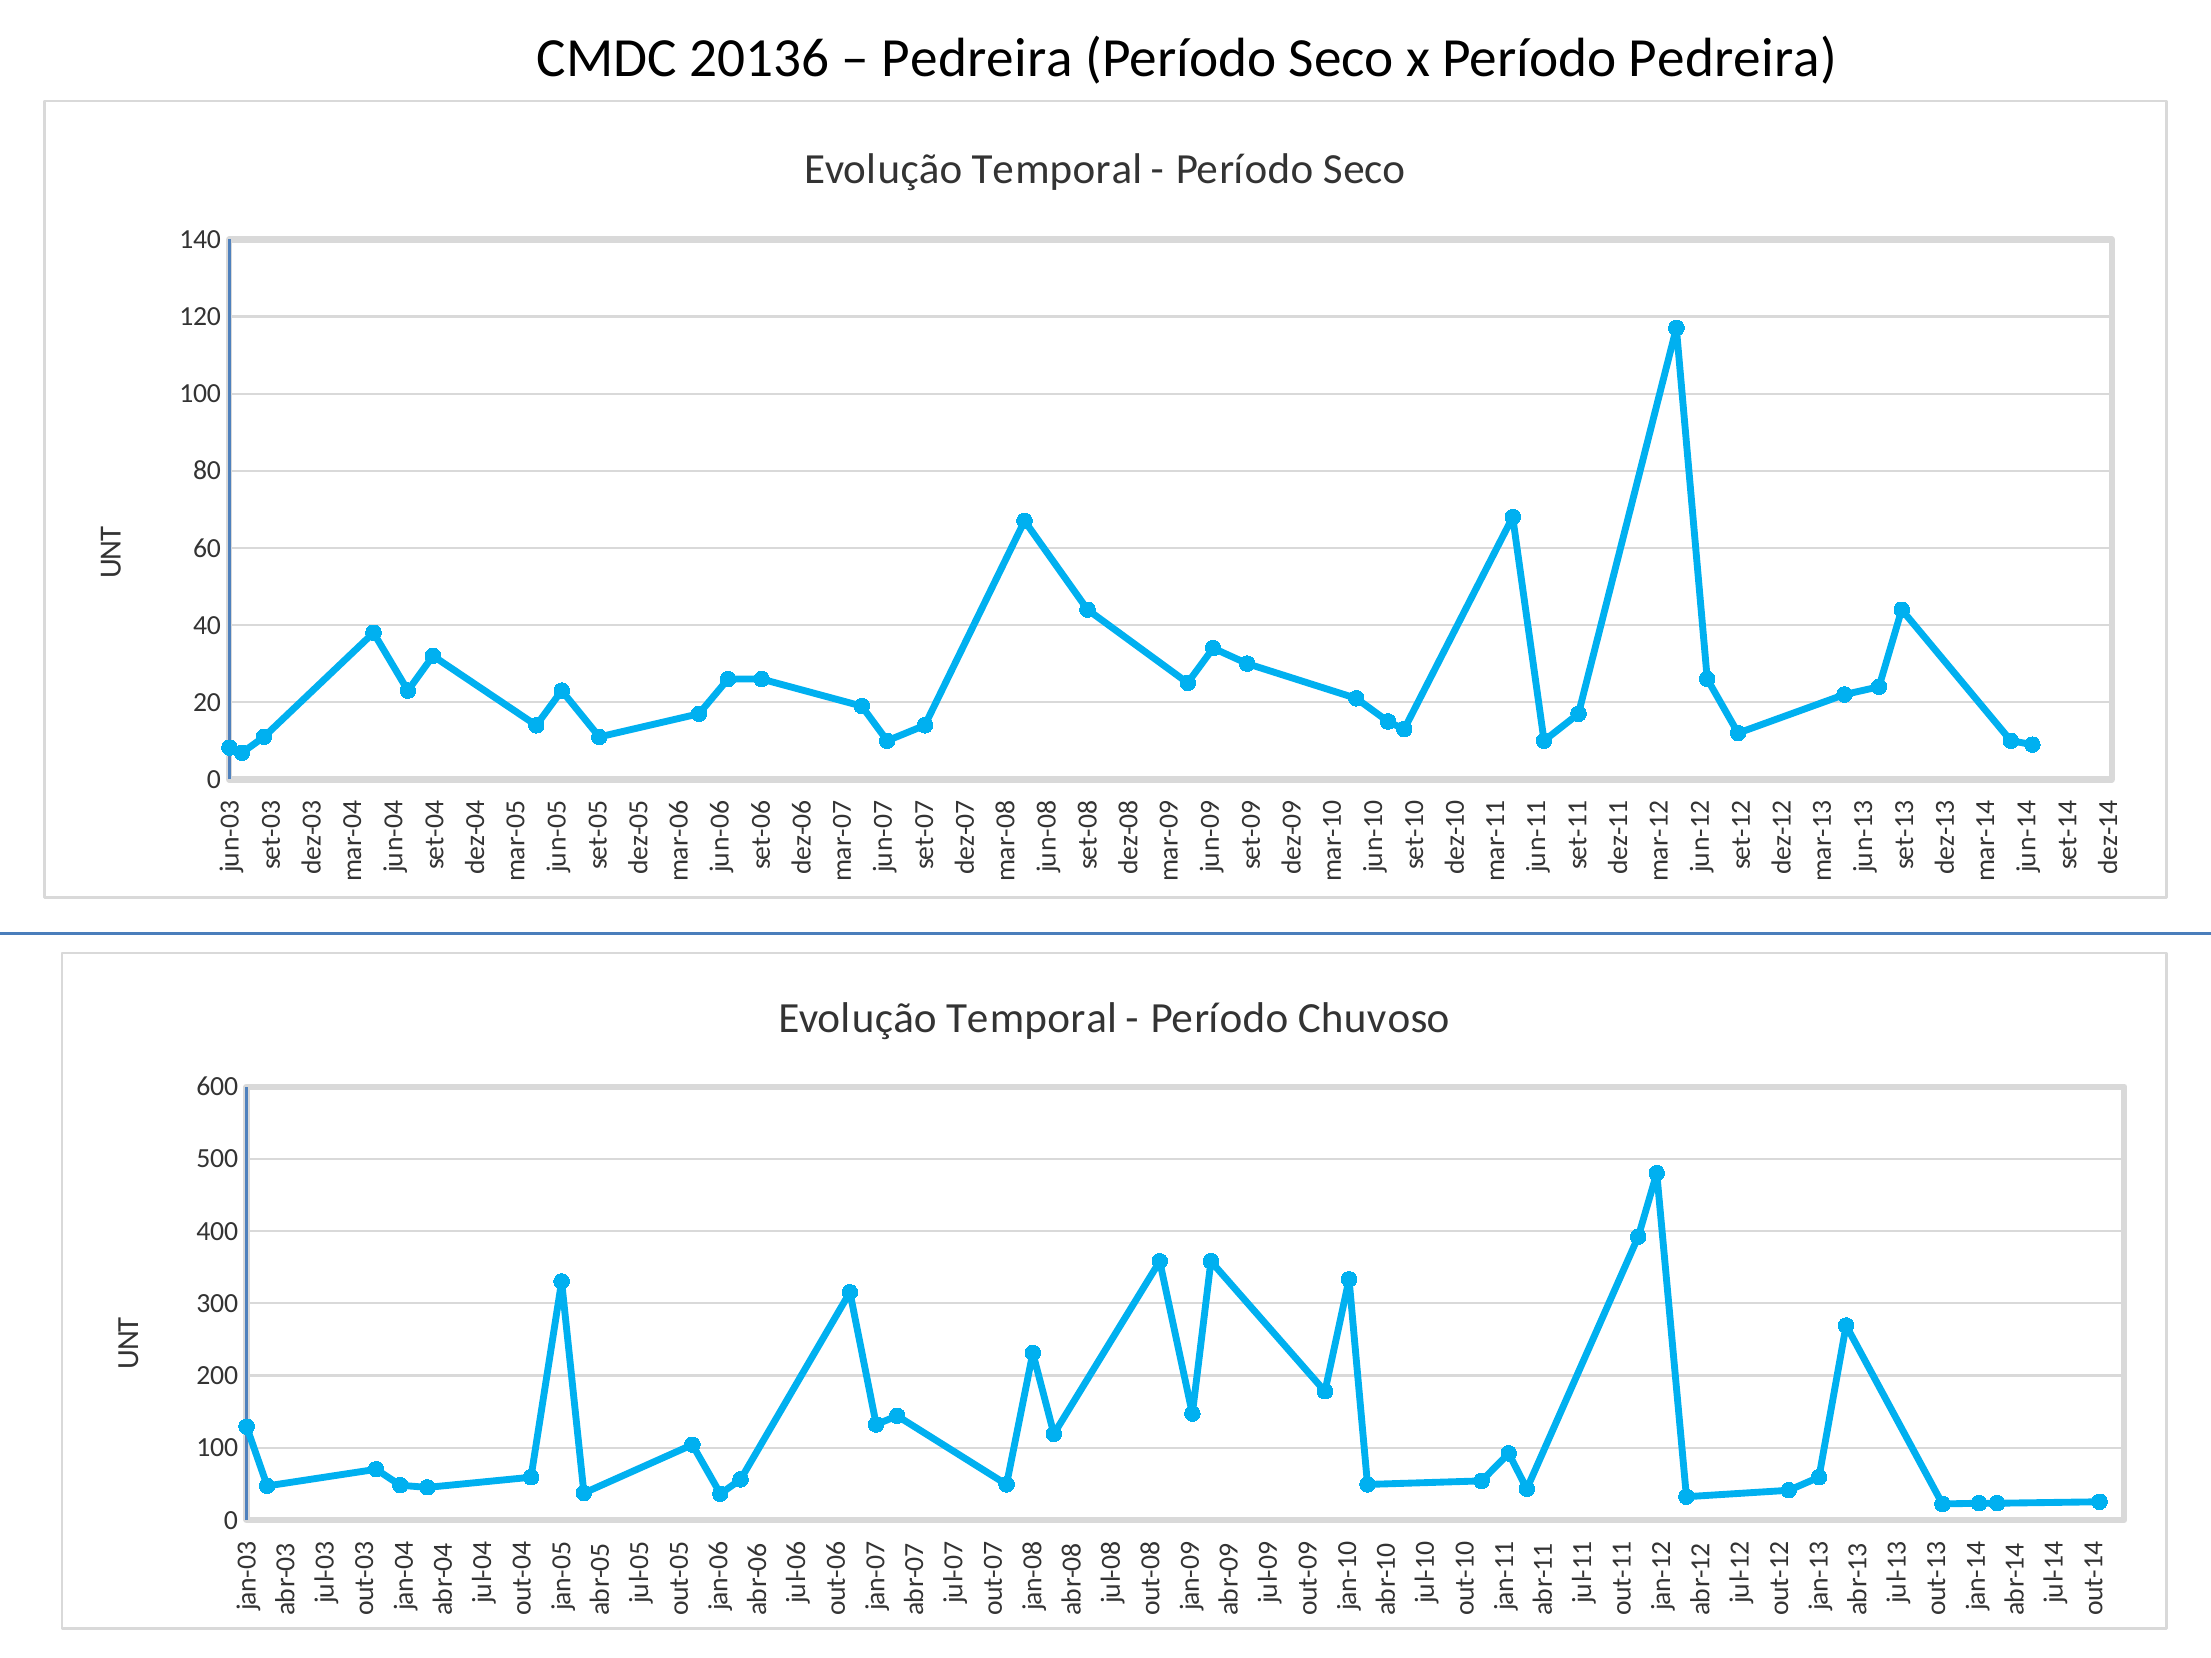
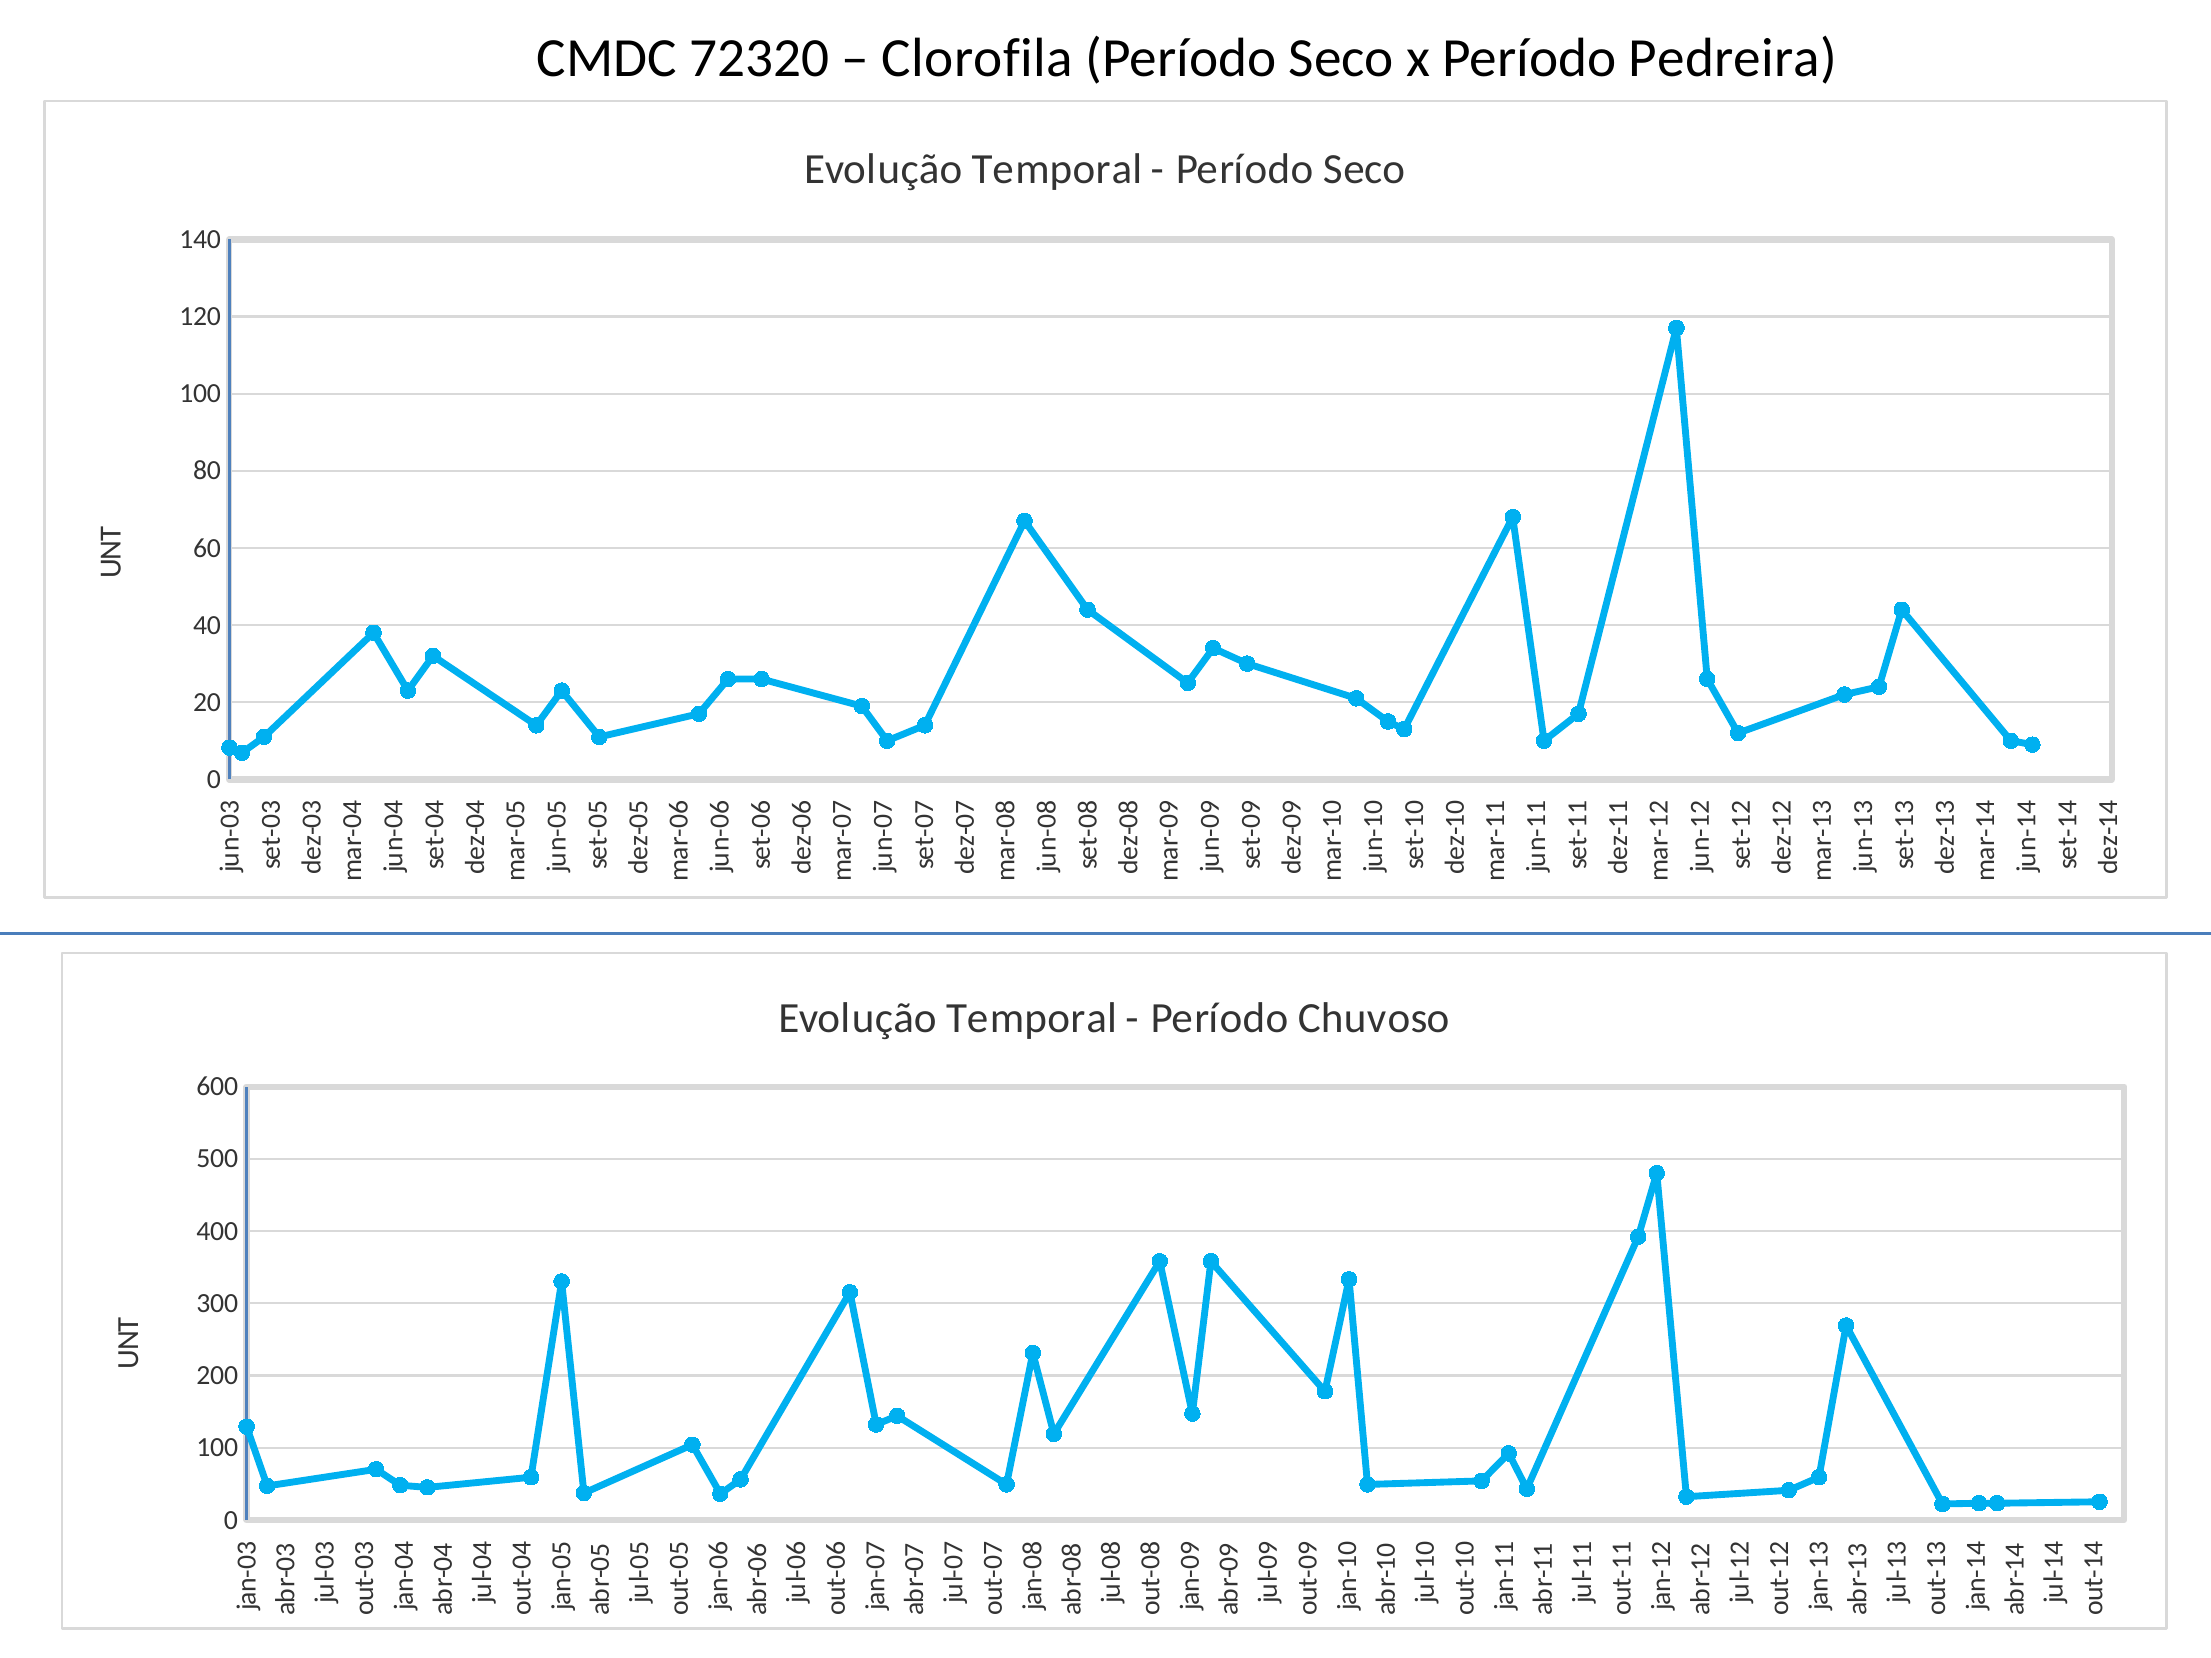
20136: 20136 -> 72320
Pedreira at (977, 59): Pedreira -> Clorofila
